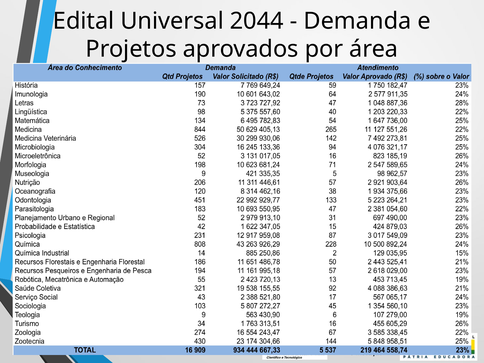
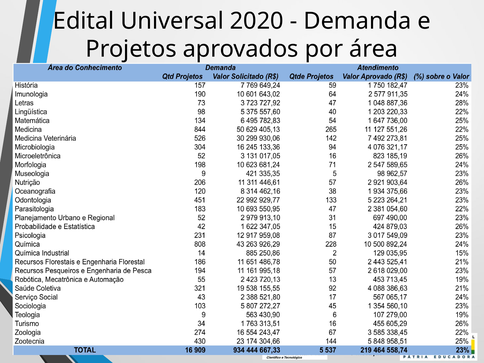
2044: 2044 -> 2020
